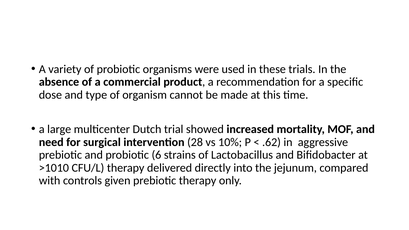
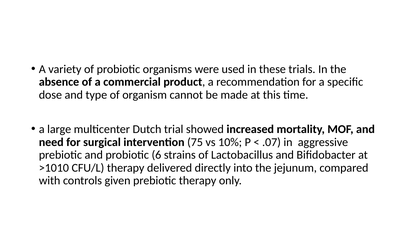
28: 28 -> 75
.62: .62 -> .07
